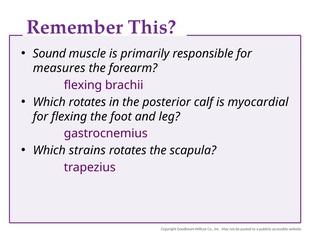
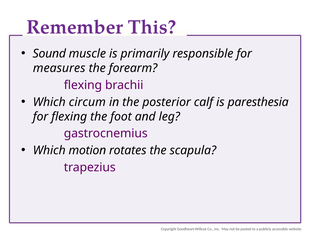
Which rotates: rotates -> circum
myocardial: myocardial -> paresthesia
strains: strains -> motion
